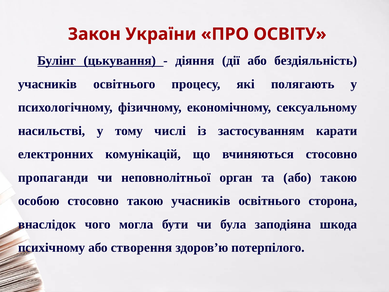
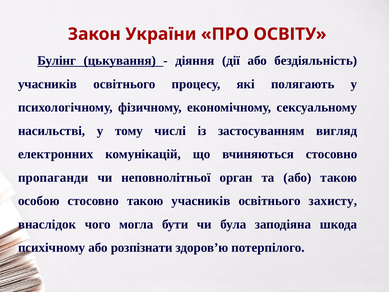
карати: карати -> вигляд
сторона: сторона -> захисту
створення: створення -> розпізнати
